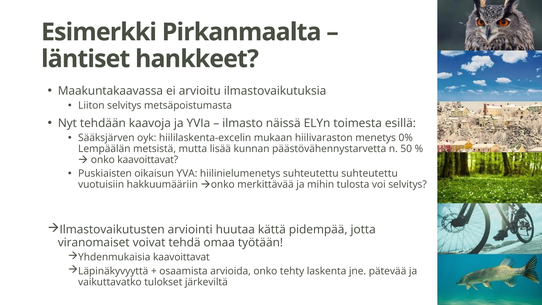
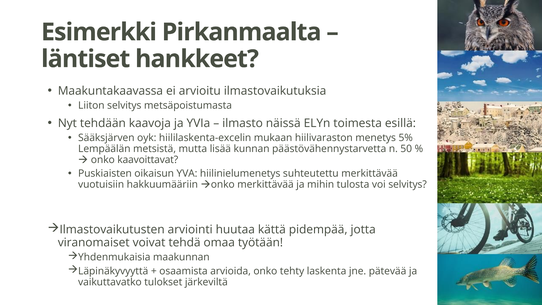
0%: 0% -> 5%
suhteutettu suhteutettu: suhteutettu -> merkittävää
Yhdenmukaisia kaavoittavat: kaavoittavat -> maakunnan
